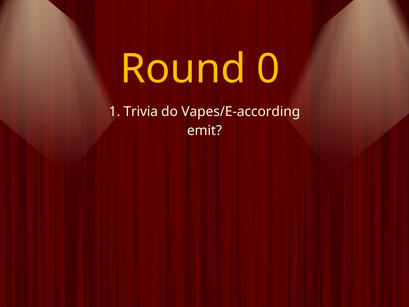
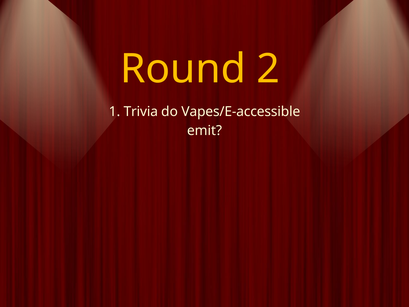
0: 0 -> 2
Vapes/E-according: Vapes/E-according -> Vapes/E-accessible
